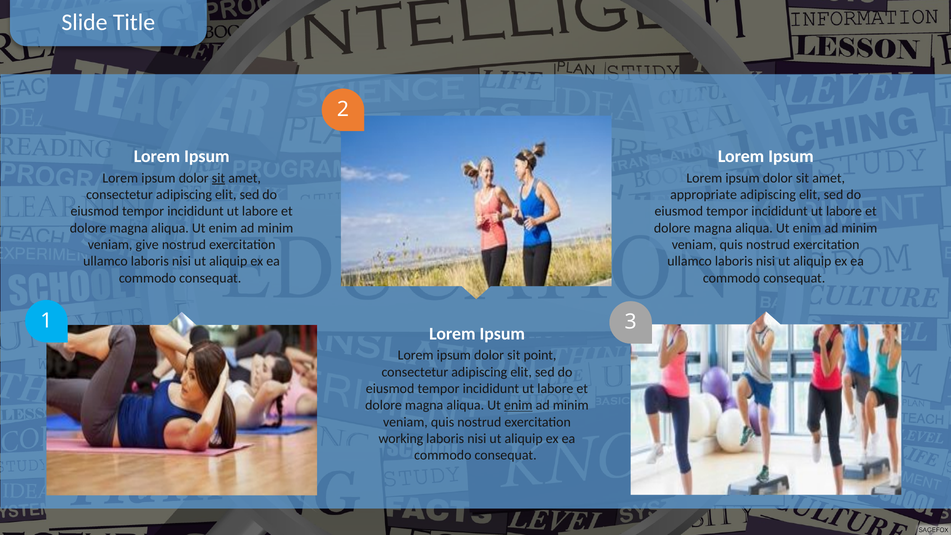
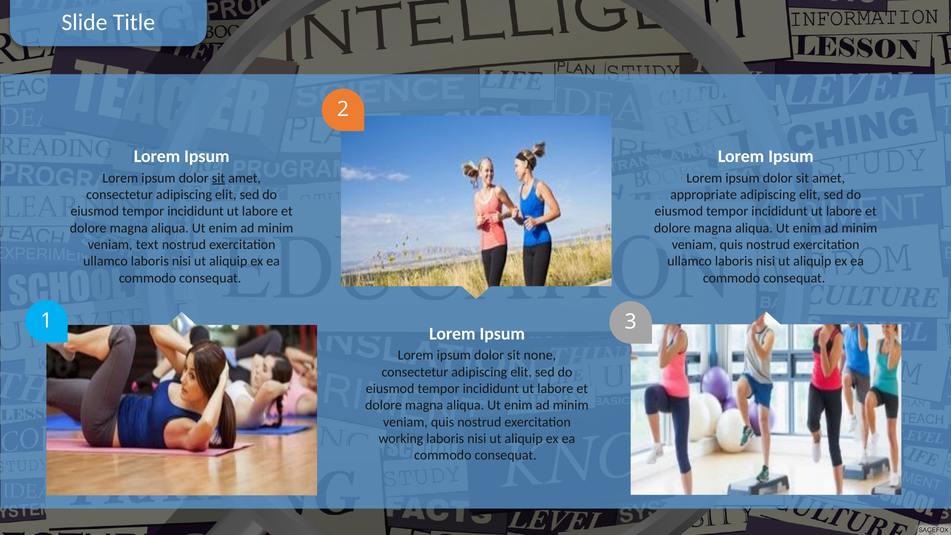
give: give -> text
point: point -> none
enim at (518, 405) underline: present -> none
